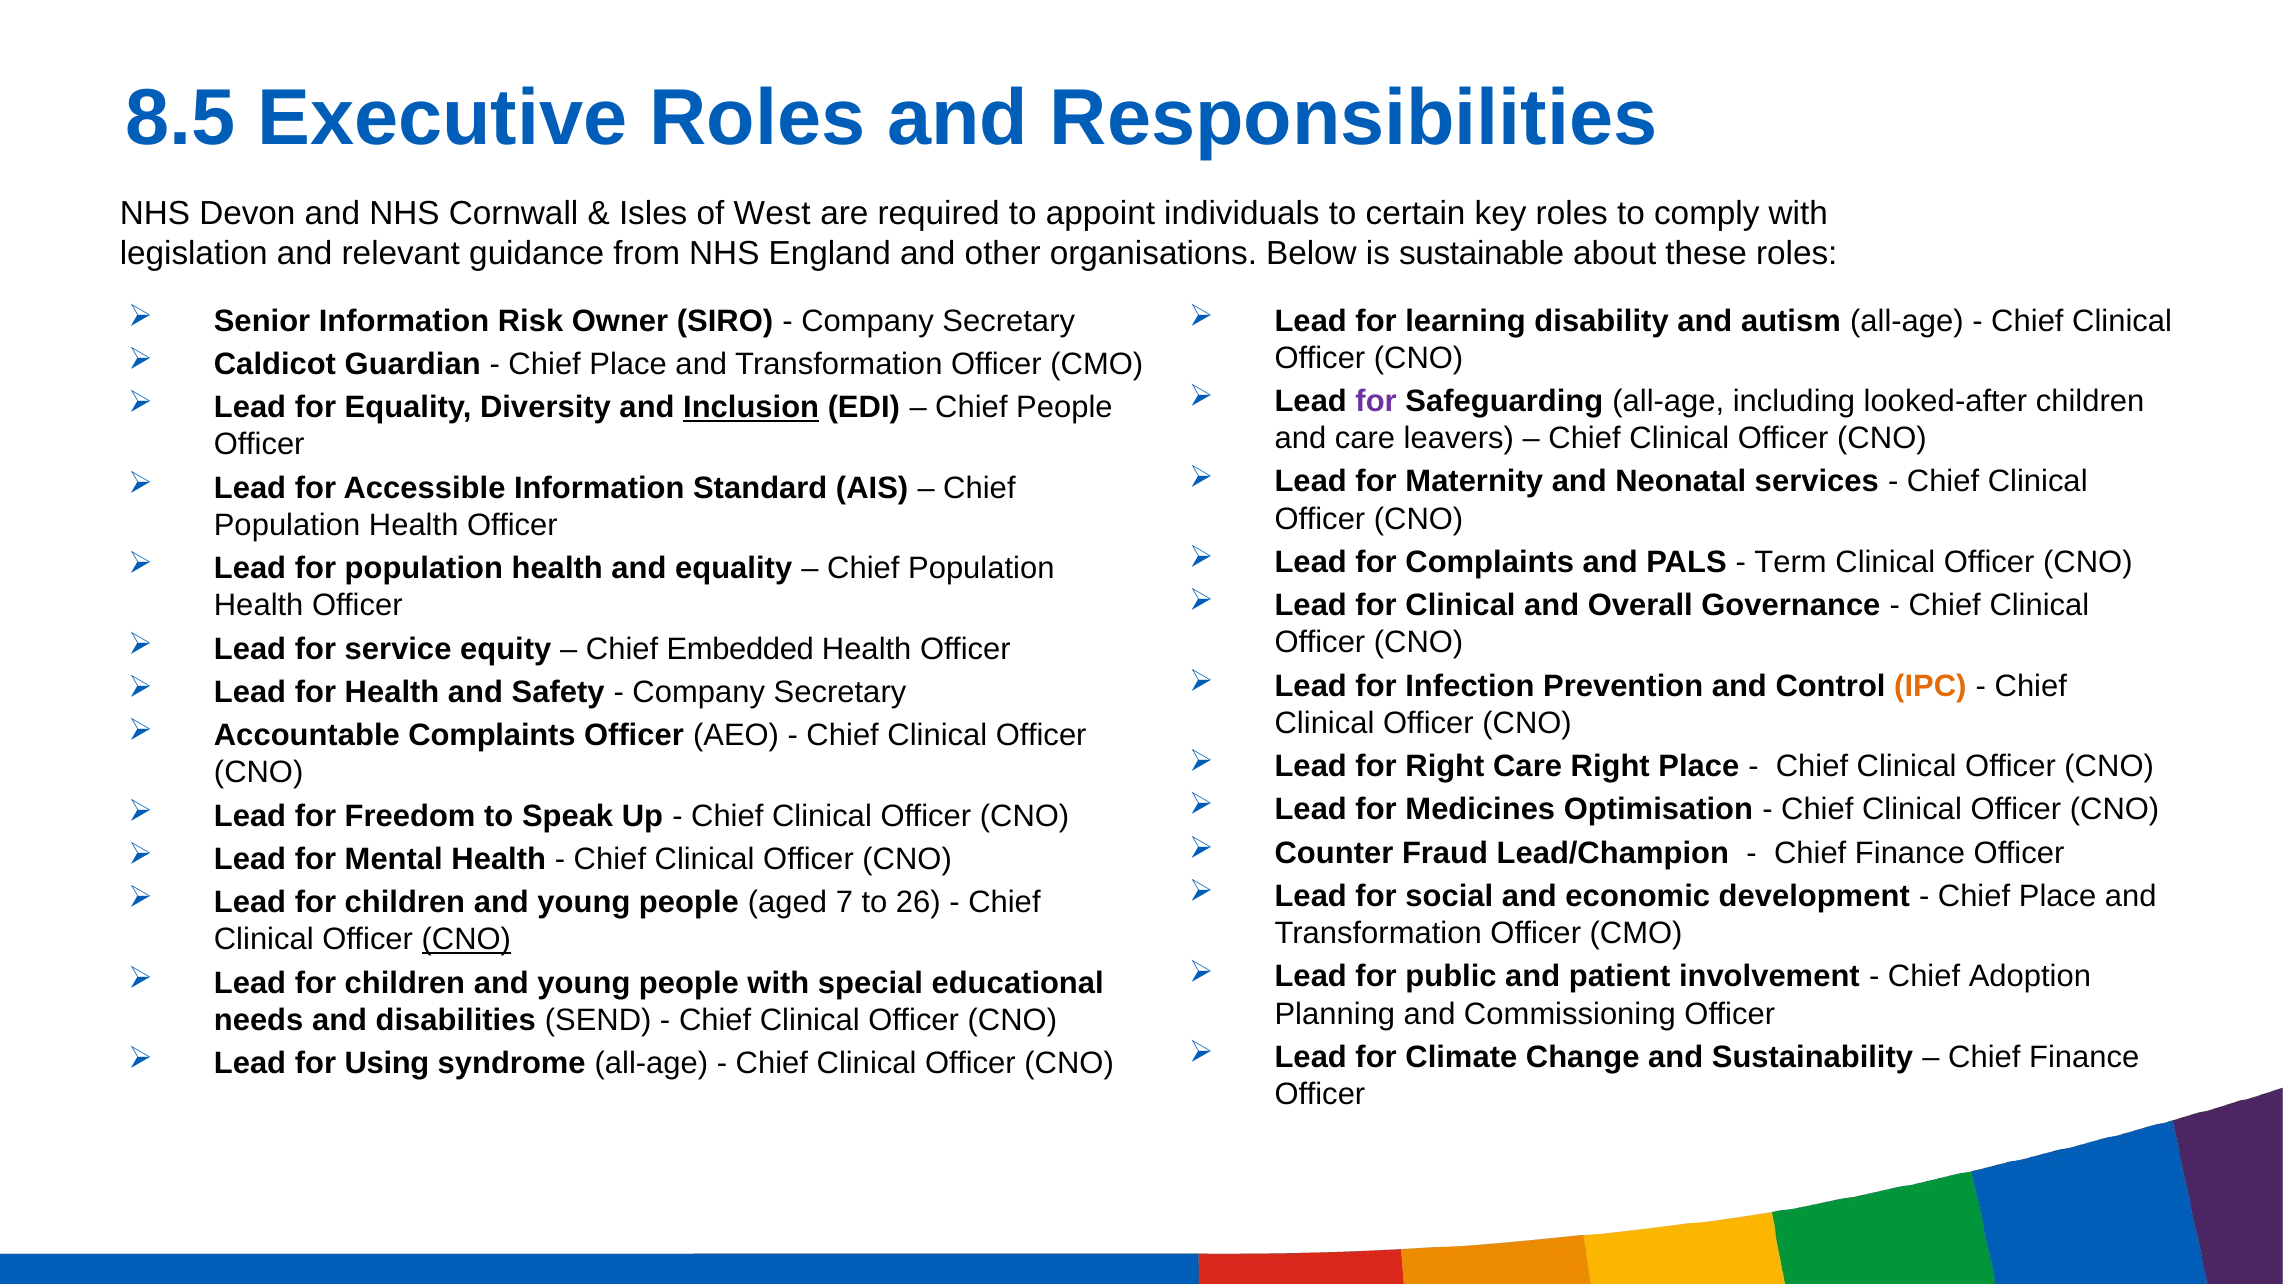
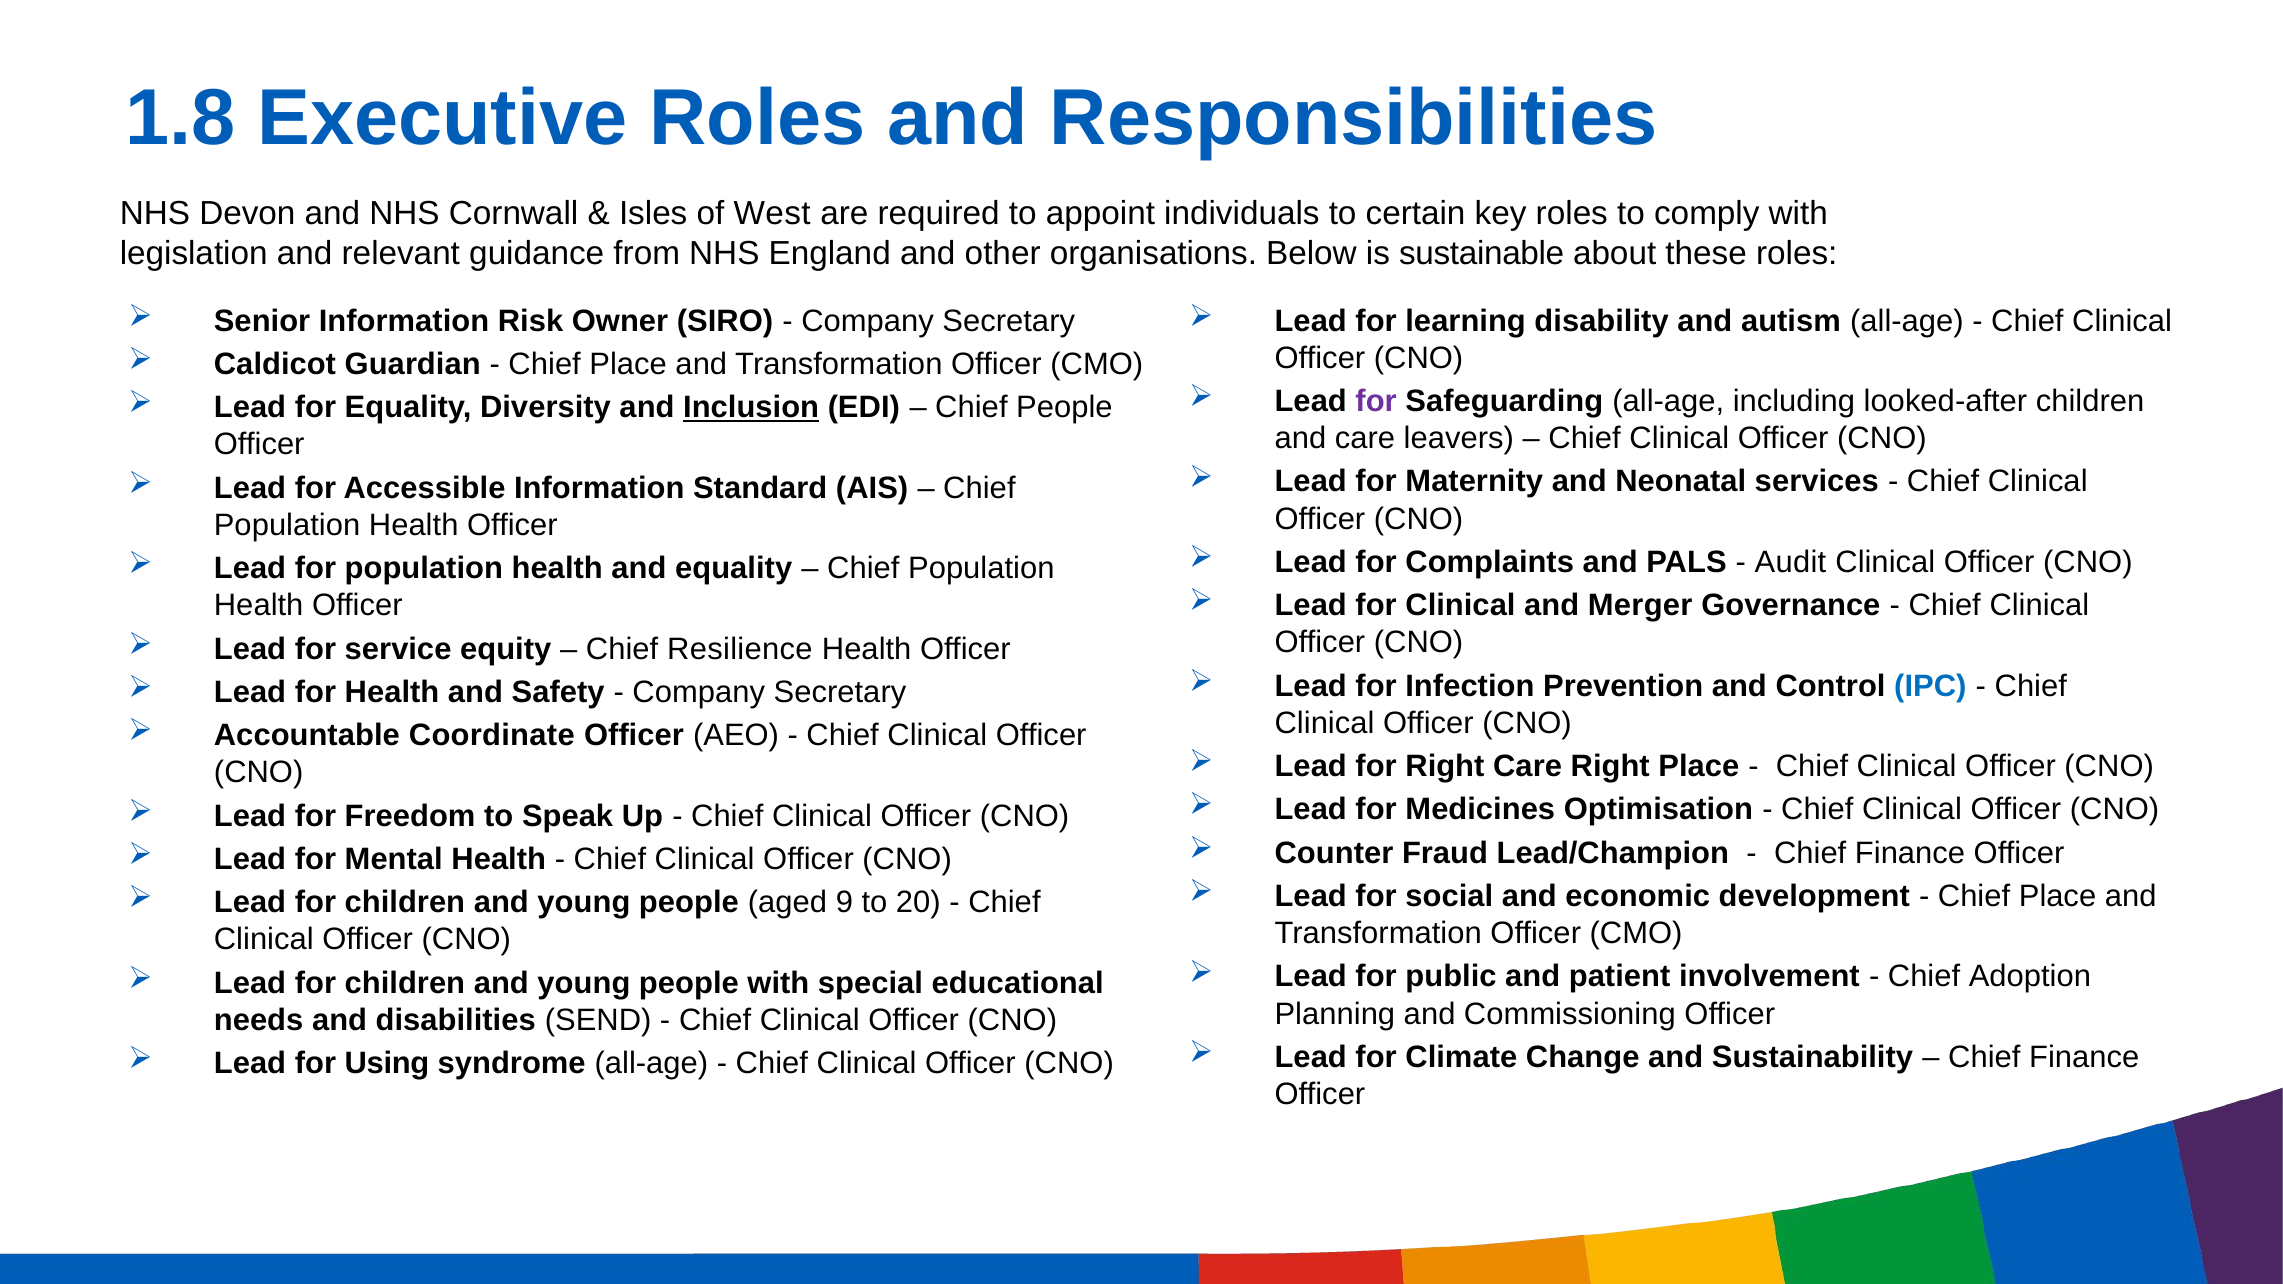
8.5: 8.5 -> 1.8
Term: Term -> Audit
Overall: Overall -> Merger
Embedded: Embedded -> Resilience
IPC colour: orange -> blue
Accountable Complaints: Complaints -> Coordinate
7: 7 -> 9
26: 26 -> 20
CNO at (466, 940) underline: present -> none
